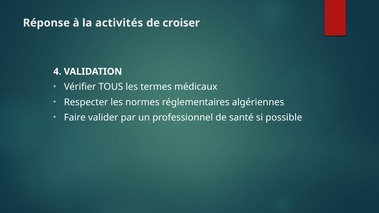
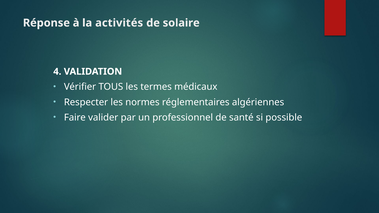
croiser: croiser -> solaire
